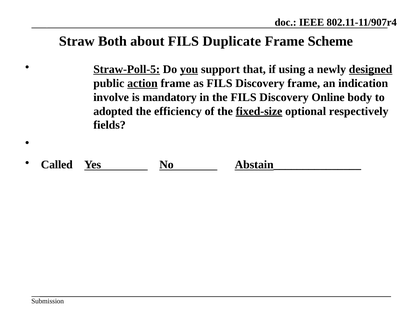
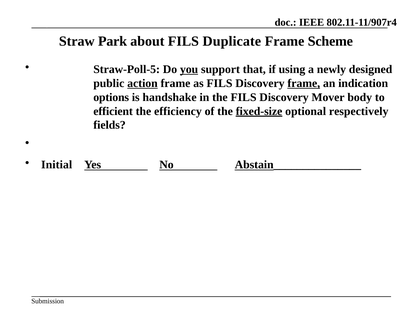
Both: Both -> Park
Straw-Poll-5 underline: present -> none
designed underline: present -> none
frame at (304, 83) underline: none -> present
involve: involve -> options
mandatory: mandatory -> handshake
Online: Online -> Mover
adopted: adopted -> efficient
Called: Called -> Initial
